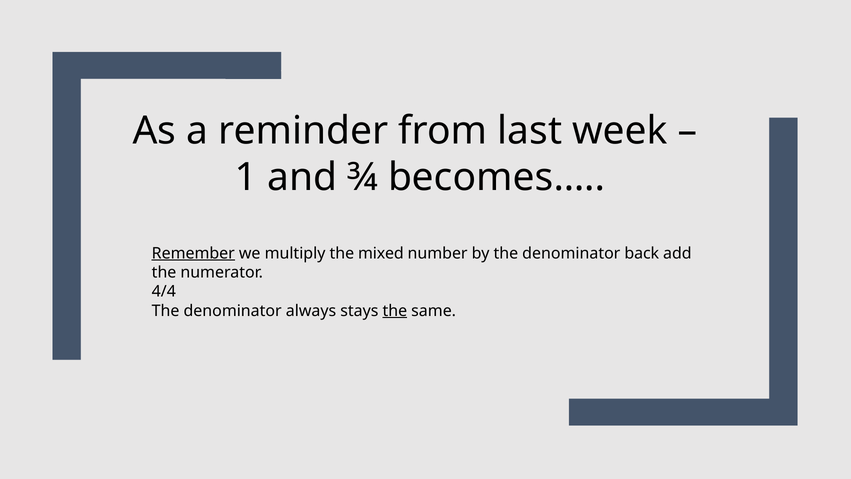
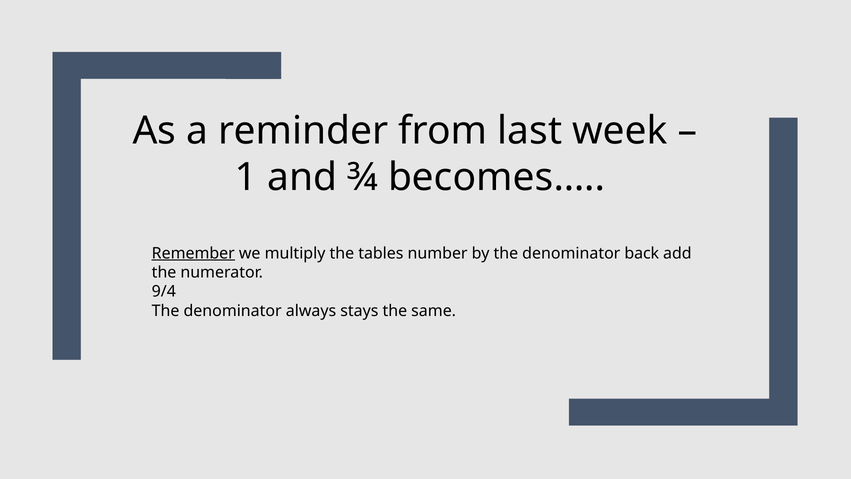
mixed: mixed -> tables
4/4: 4/4 -> 9/4
the at (395, 311) underline: present -> none
